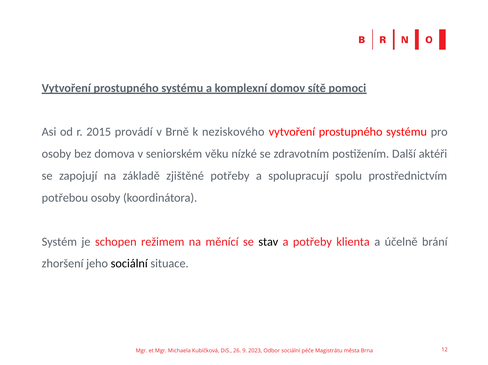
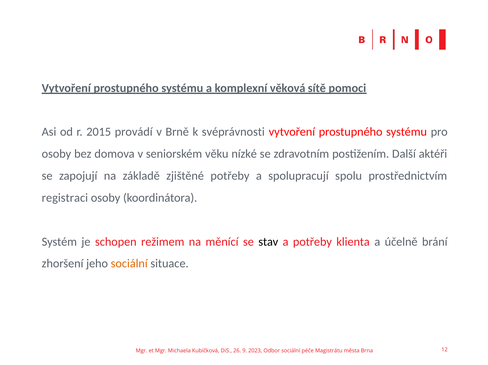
domov: domov -> věková
neziskového: neziskového -> svéprávnosti
potřebou: potřebou -> registraci
sociální at (129, 264) colour: black -> orange
